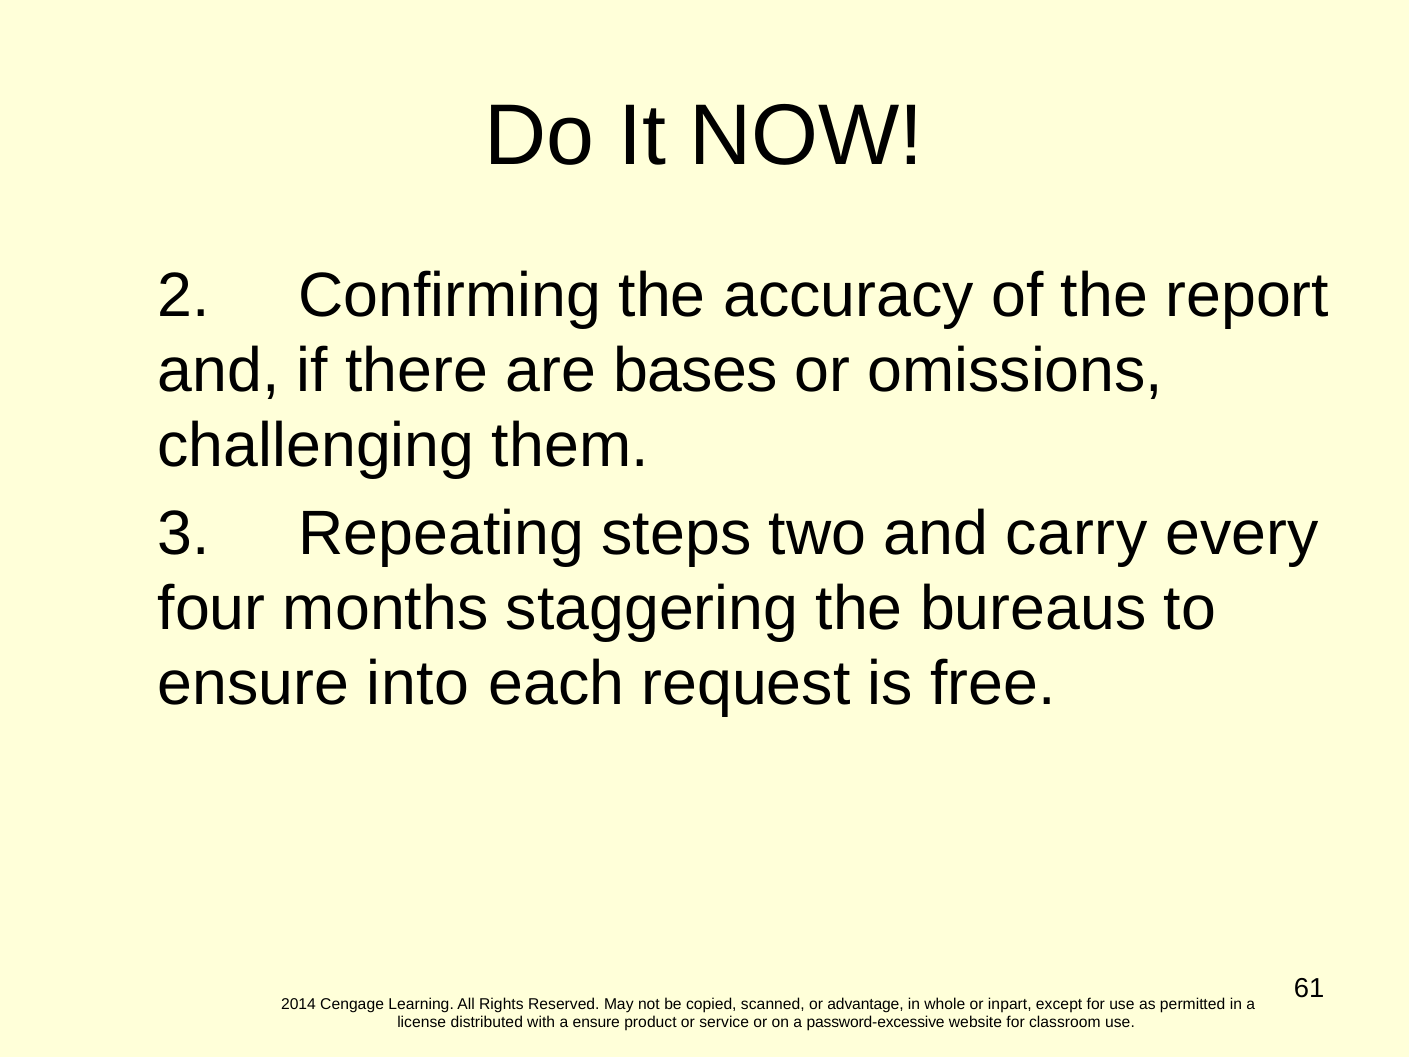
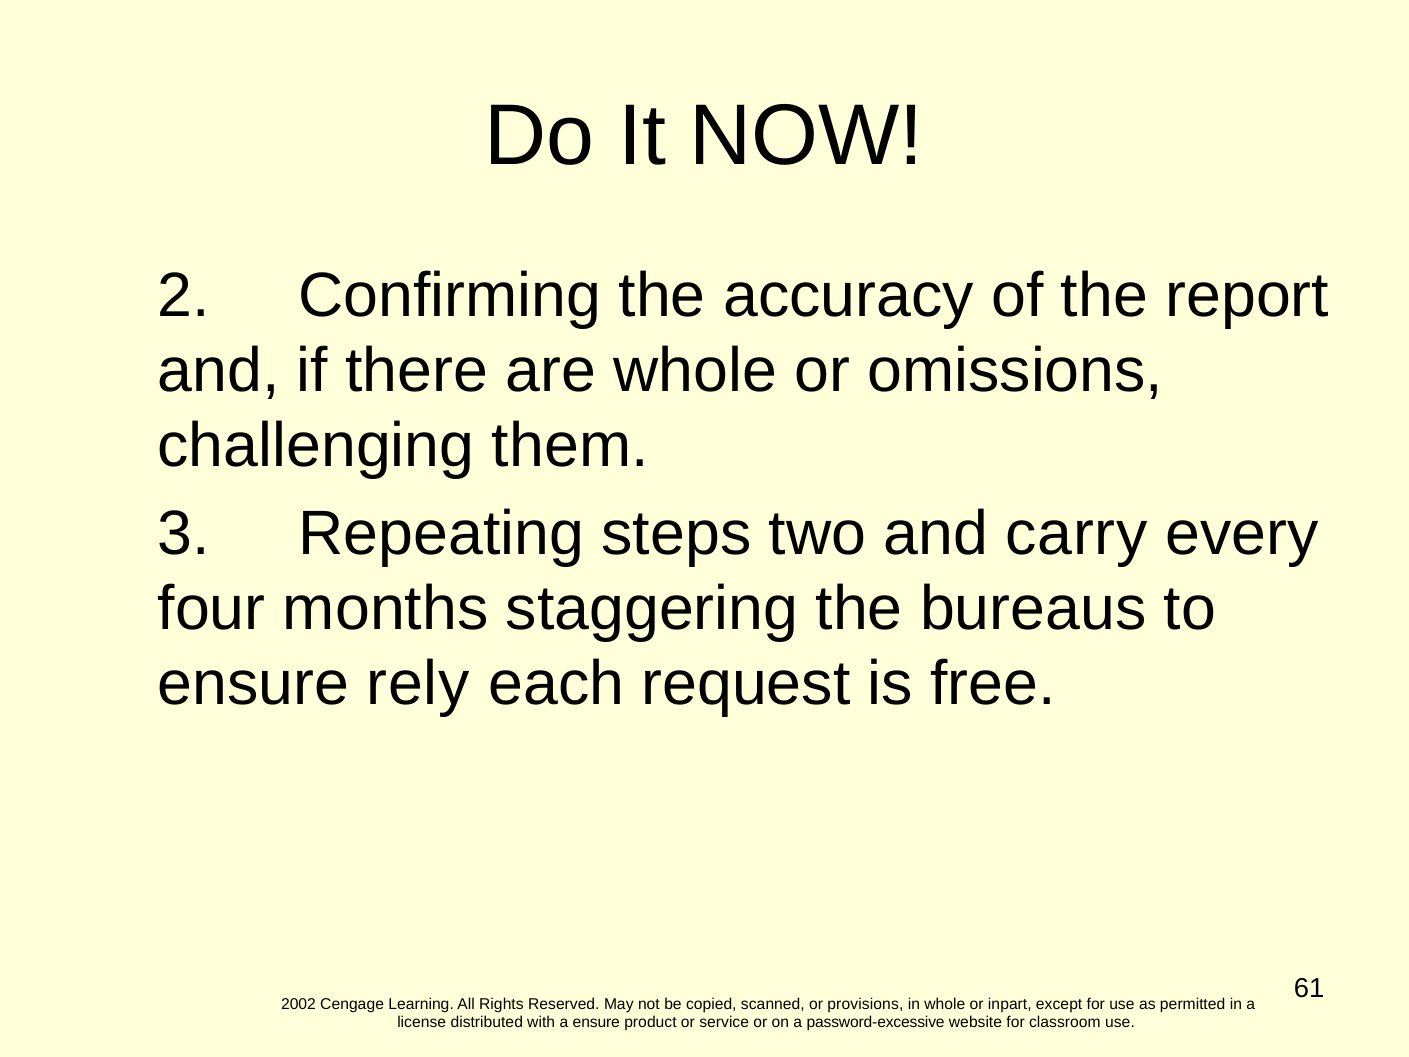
are bases: bases -> whole
into: into -> rely
2014: 2014 -> 2002
advantage: advantage -> provisions
